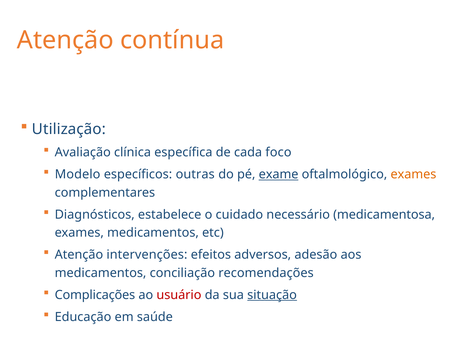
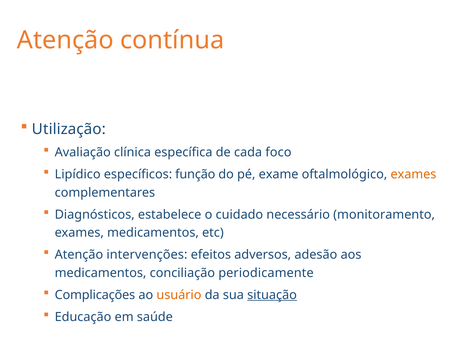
Modelo: Modelo -> Lipídico
outras: outras -> função
exame underline: present -> none
medicamentosa: medicamentosa -> monitoramento
recomendações: recomendações -> periodicamente
usuário colour: red -> orange
